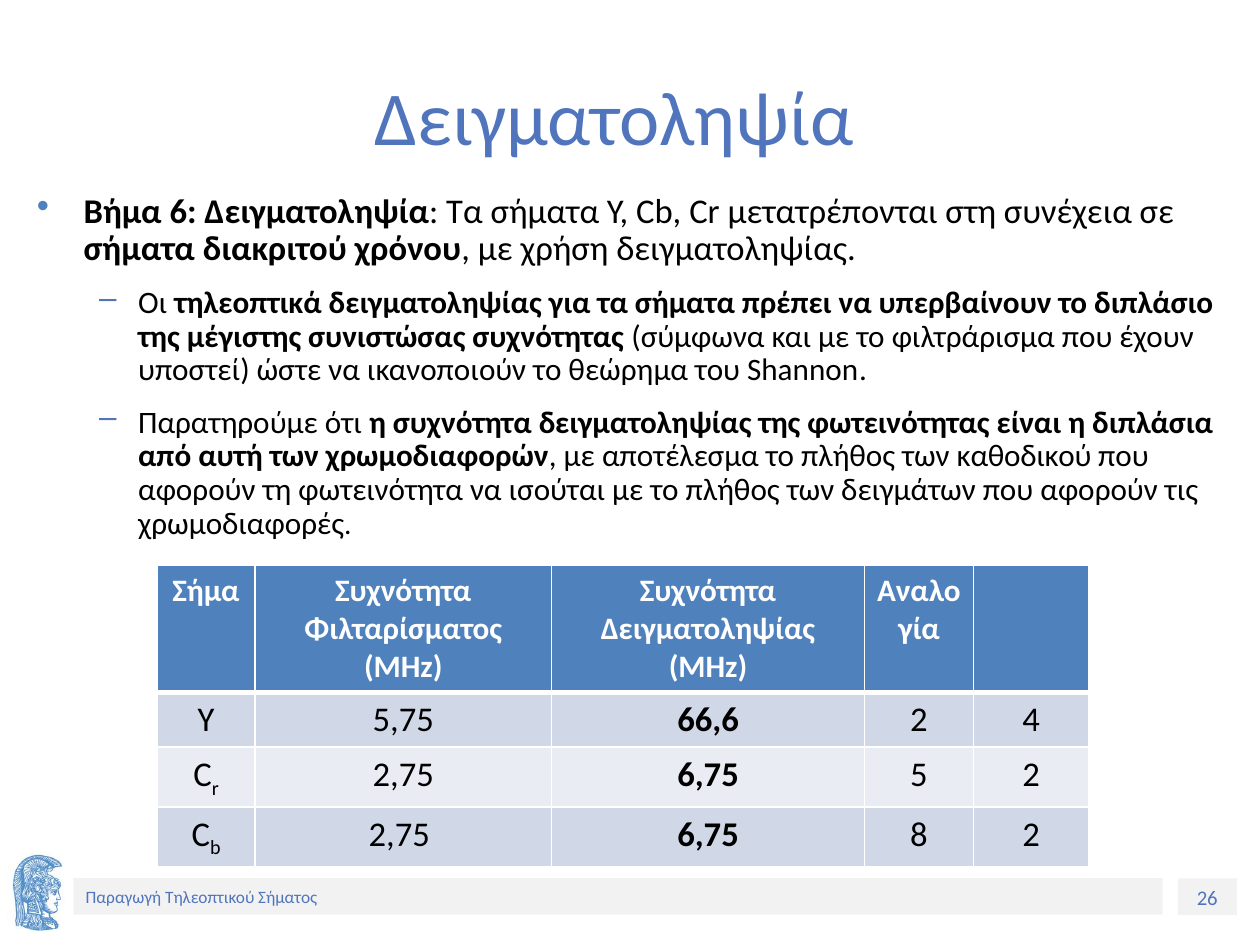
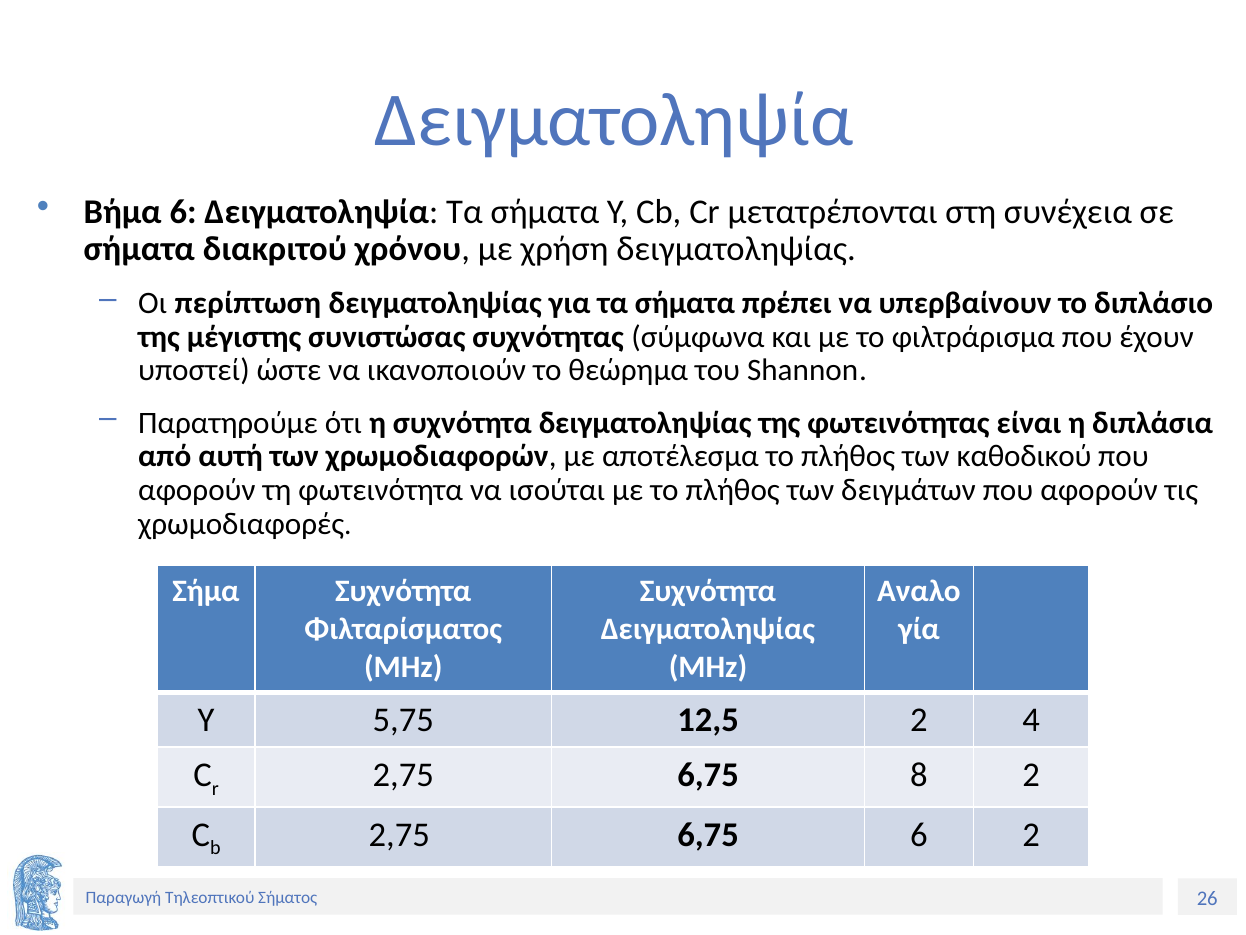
τηλεοπτικά: τηλεοπτικά -> περίπτωση
66,6: 66,6 -> 12,5
5: 5 -> 8
6,75 8: 8 -> 6
